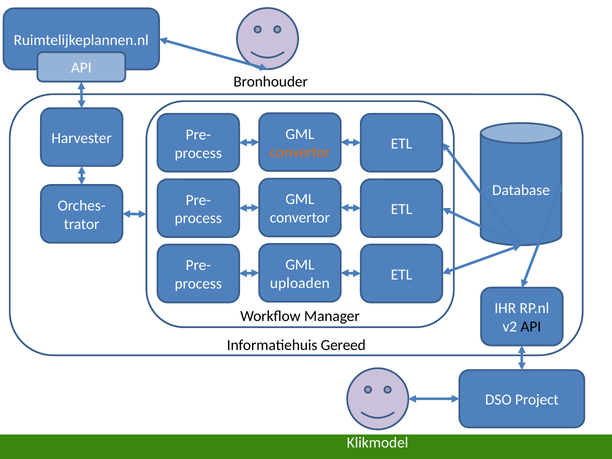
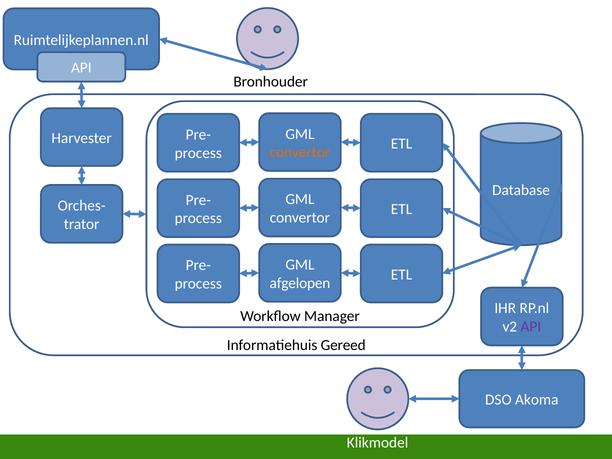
uploaden: uploaden -> afgelopen
API at (531, 327) colour: black -> purple
Project: Project -> Akoma
